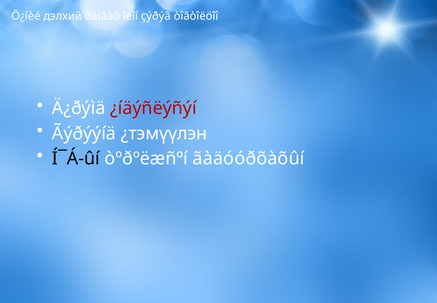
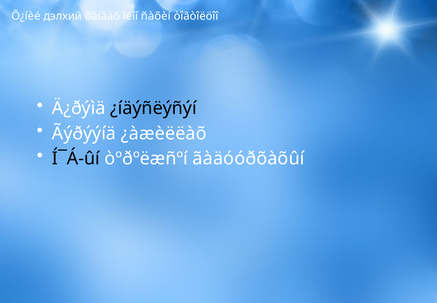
çýðýã: çýðýã -> ñàõèí
¿íäýñëýñýí colour: red -> black
¿тэмүүлэн: ¿тэмүүлэн -> ¿àæèëëàõ
